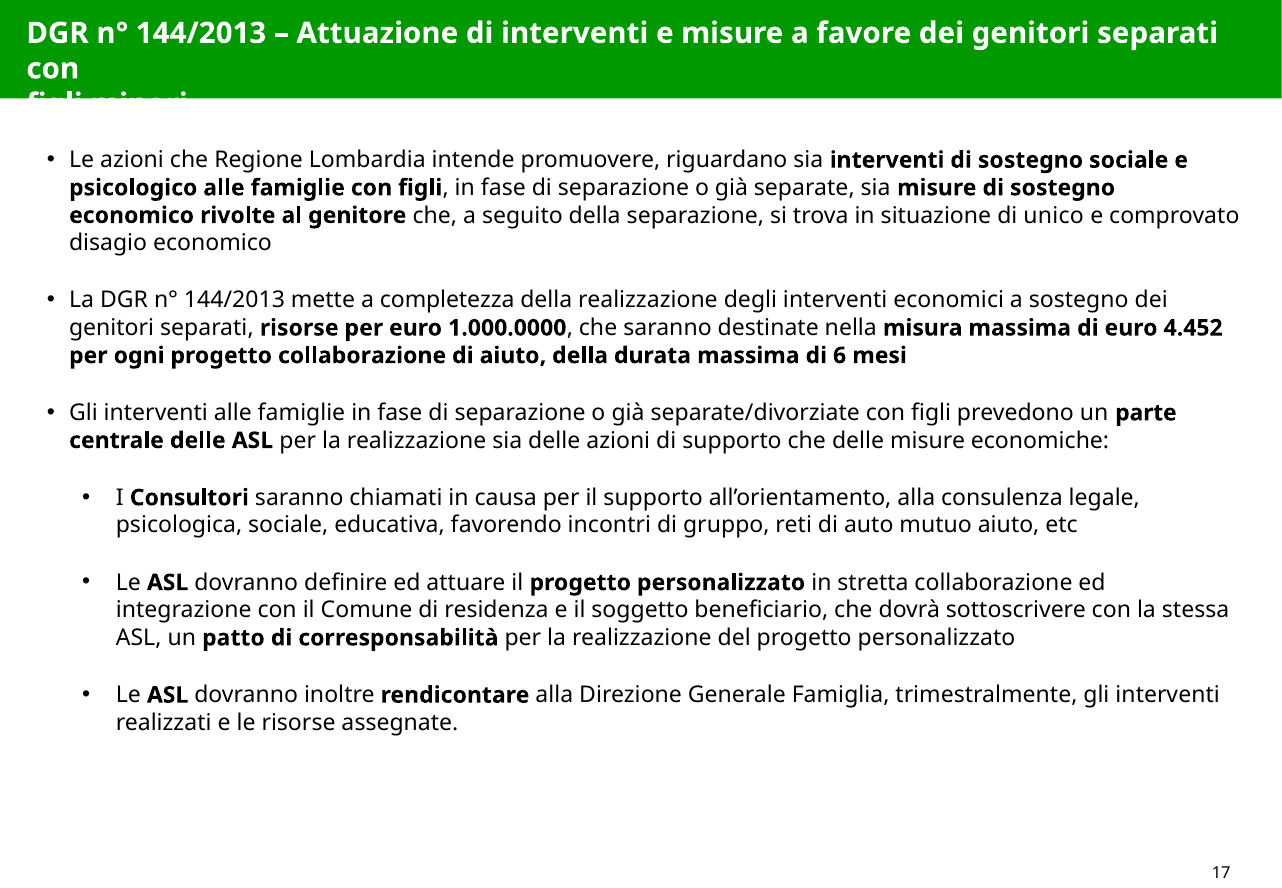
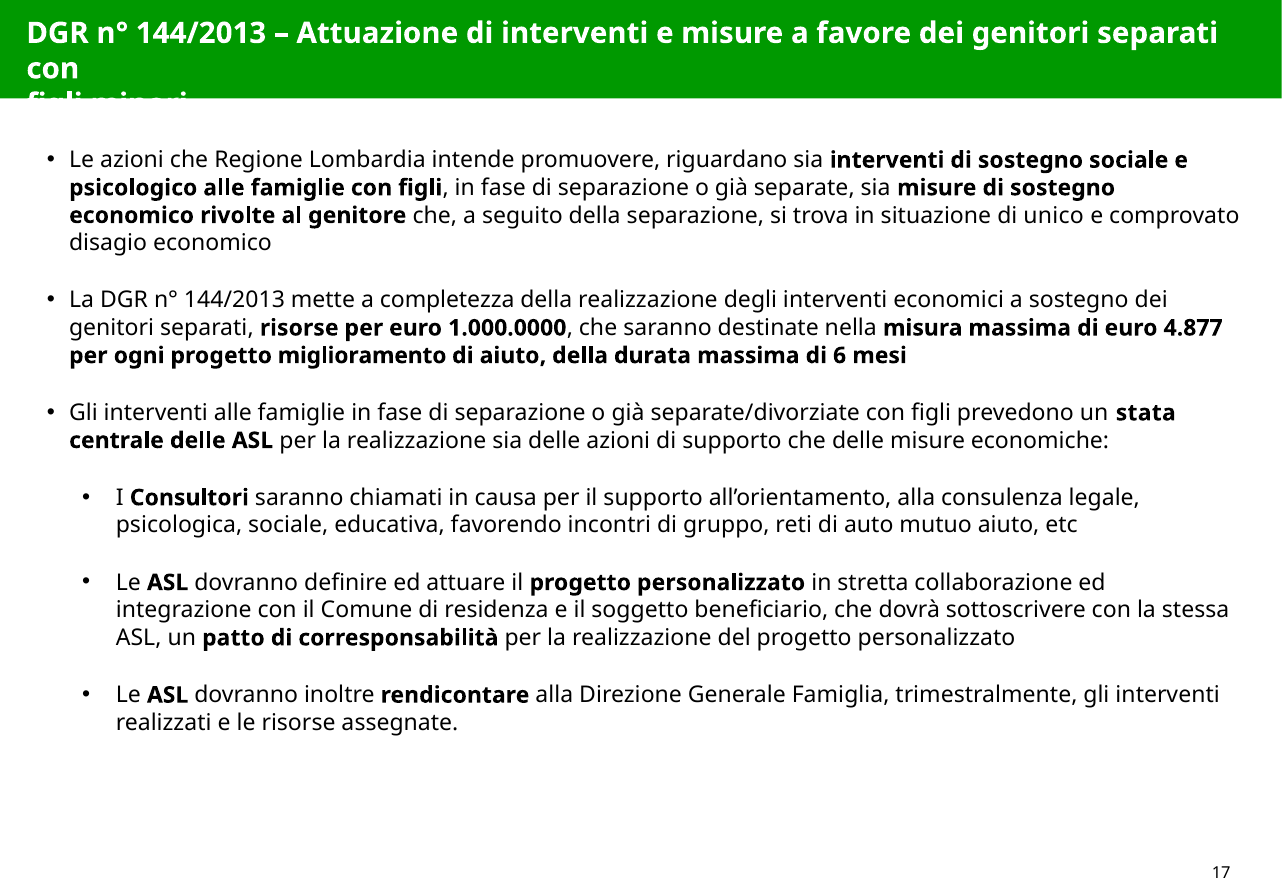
4.452: 4.452 -> 4.877
progetto collaborazione: collaborazione -> miglioramento
parte: parte -> stata
